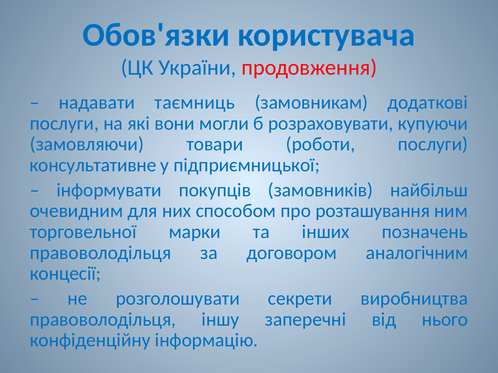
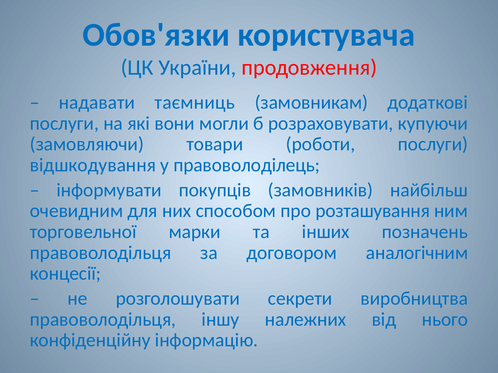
консультативне: консультативне -> відшкодування
підприємницької: підприємницької -> правоволоділець
заперечні: заперечні -> належних
